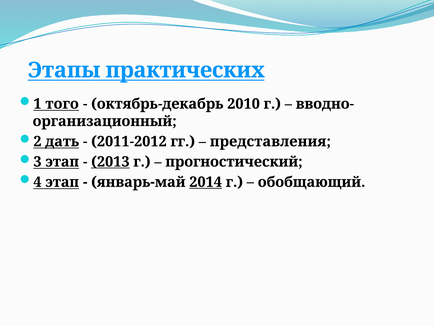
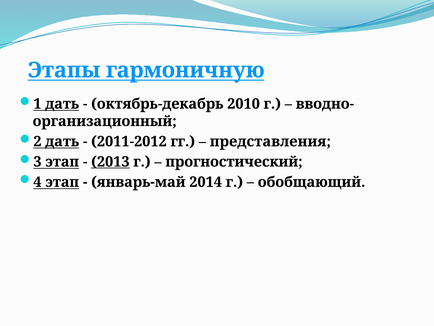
практических: практических -> гармоничную
1 того: того -> дать
2014 underline: present -> none
